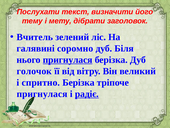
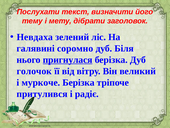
Вчитель: Вчитель -> Невдаха
спритно: спритно -> муркоче
пригнулася at (42, 94): пригнулася -> притулився
радіє underline: present -> none
